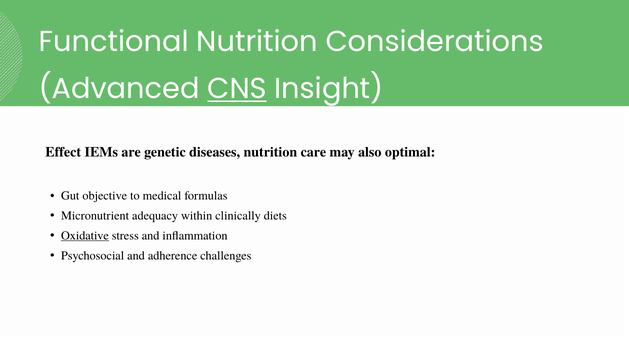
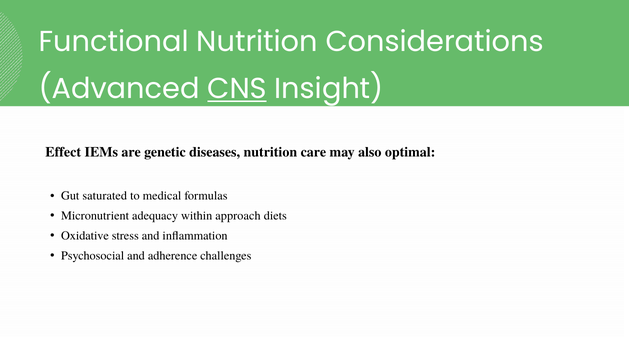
objective: objective -> saturated
clinically: clinically -> approach
Oxidative underline: present -> none
